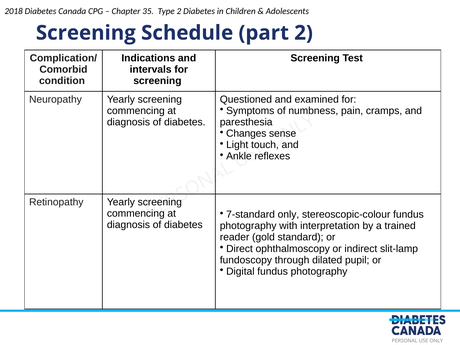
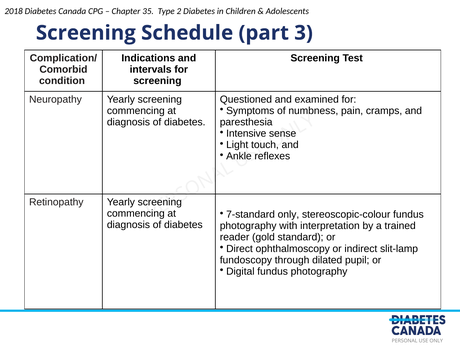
part 2: 2 -> 3
Changes: Changes -> Intensive
